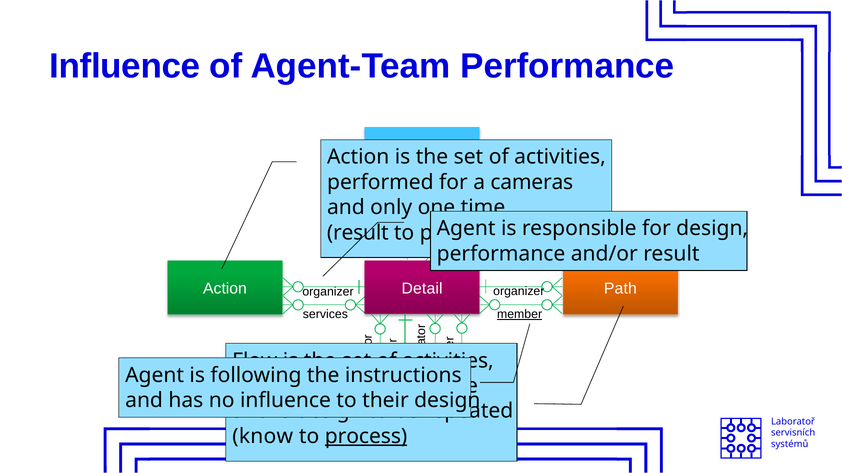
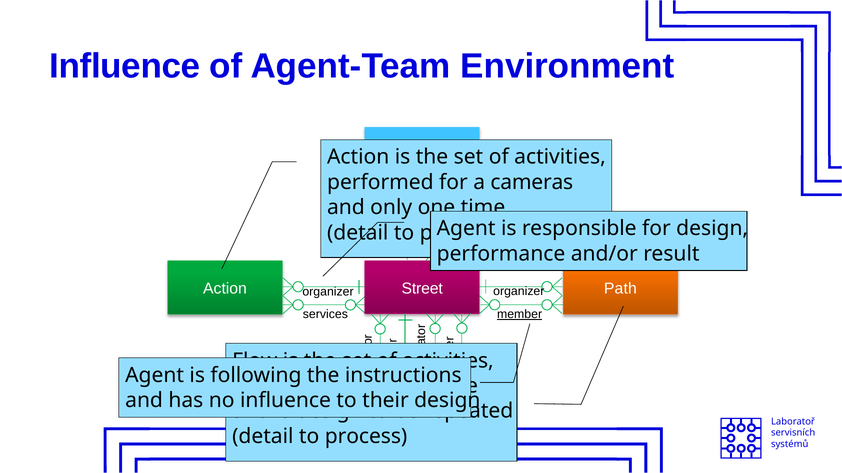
Agent-Team Performance: Performance -> Environment
result at (358, 233): result -> detail
Detail: Detail -> Street
know at (263, 437): know -> detail
process underline: present -> none
